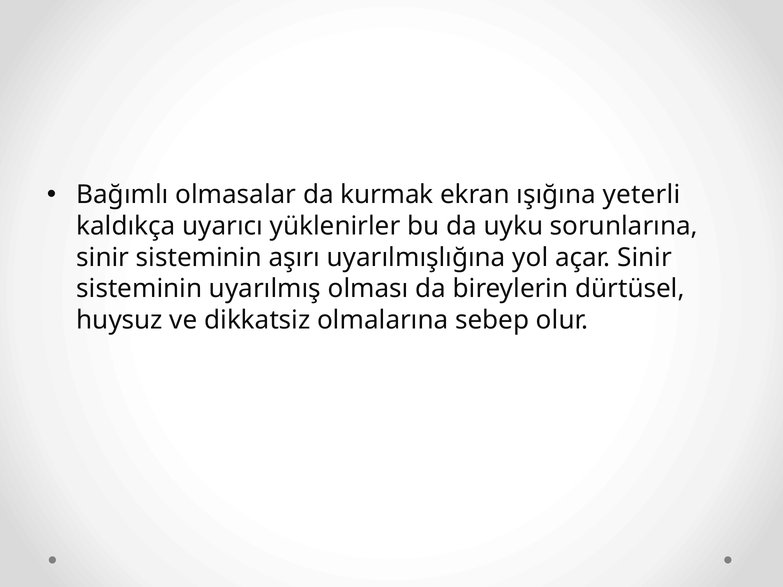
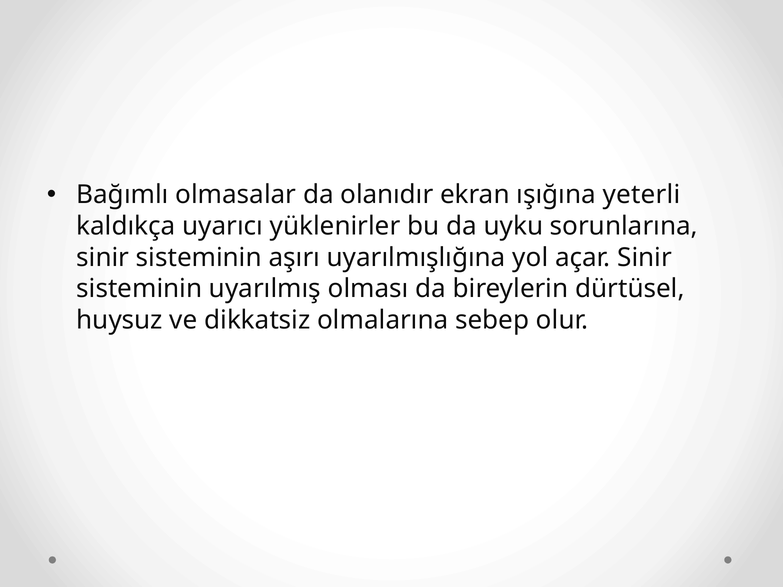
kurmak: kurmak -> olanıdır
